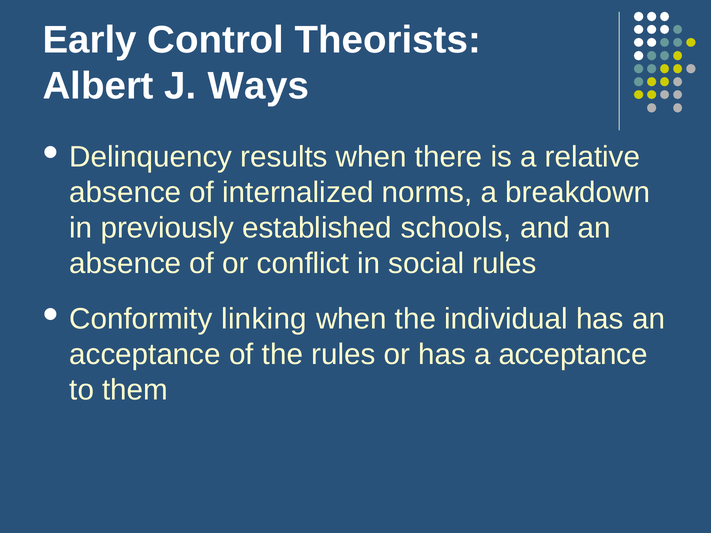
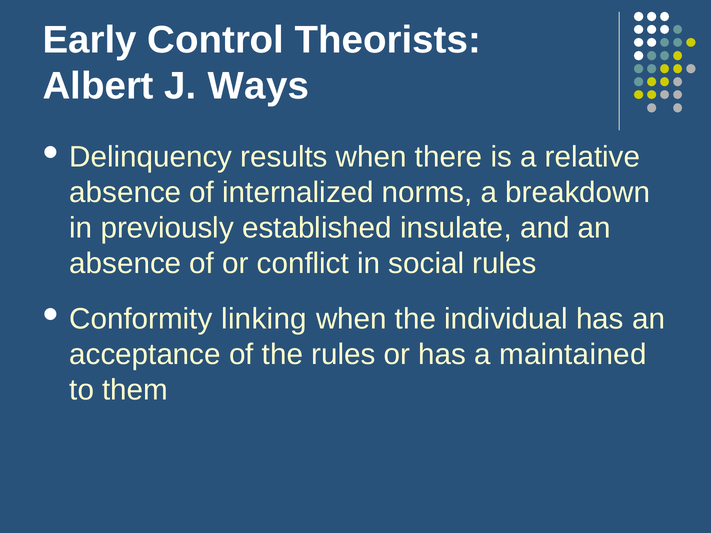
schools: schools -> insulate
a acceptance: acceptance -> maintained
